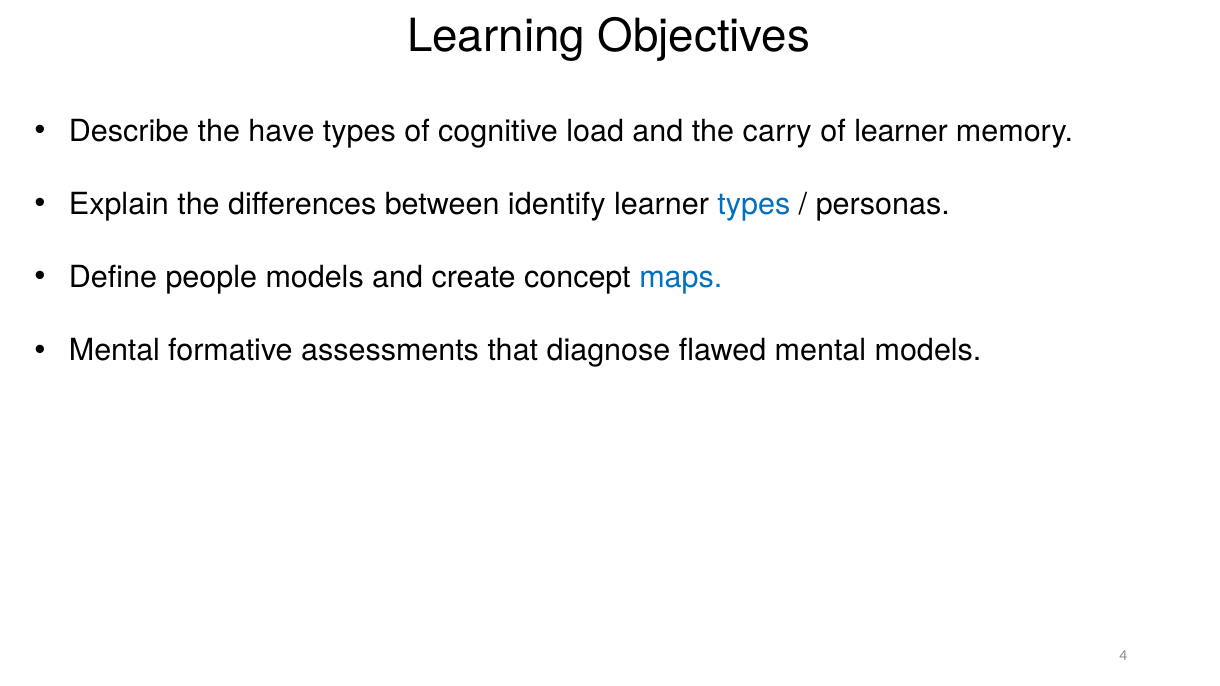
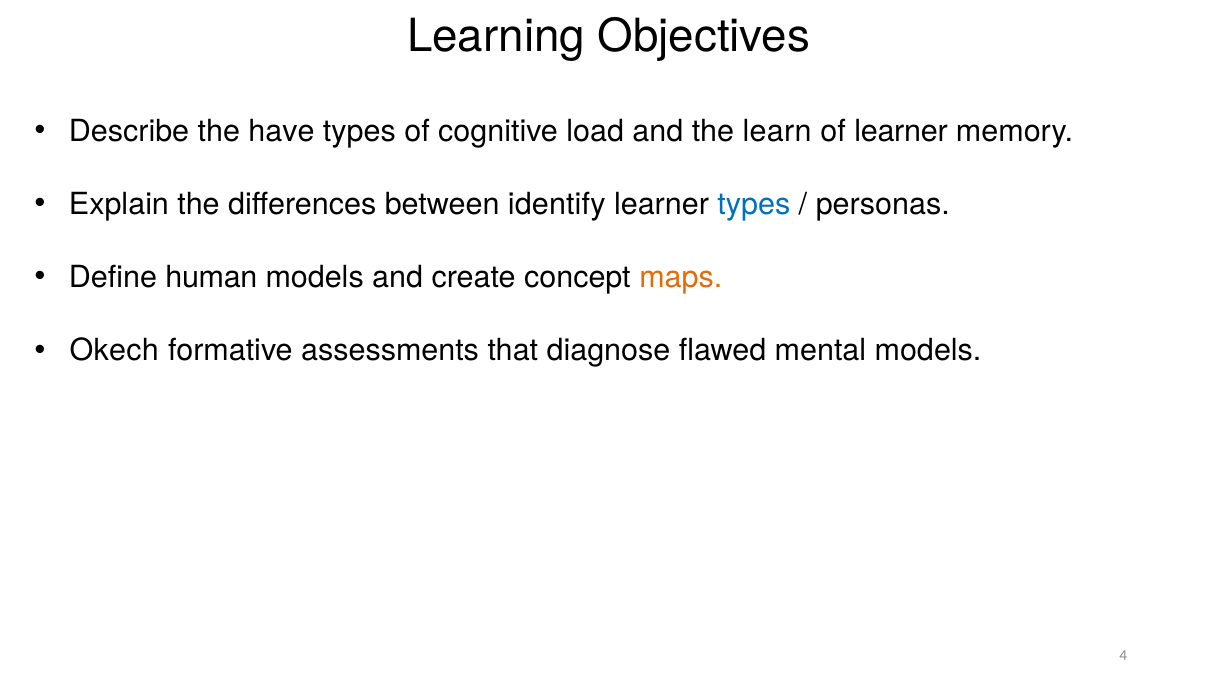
carry: carry -> learn
people: people -> human
maps colour: blue -> orange
Mental at (114, 351): Mental -> Okech
